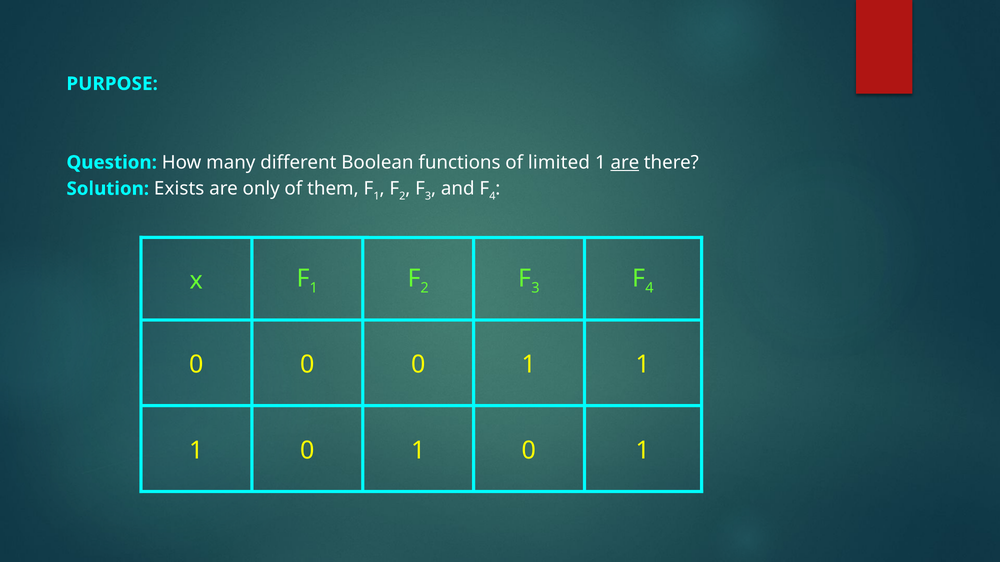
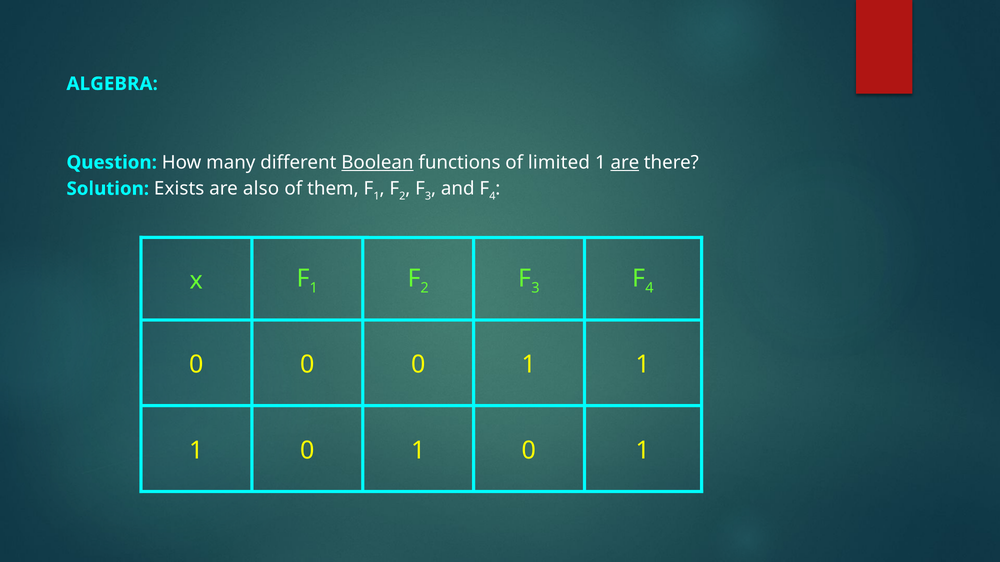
PURPOSE: PURPOSE -> ALGEBRA
Boolean underline: none -> present
only: only -> also
